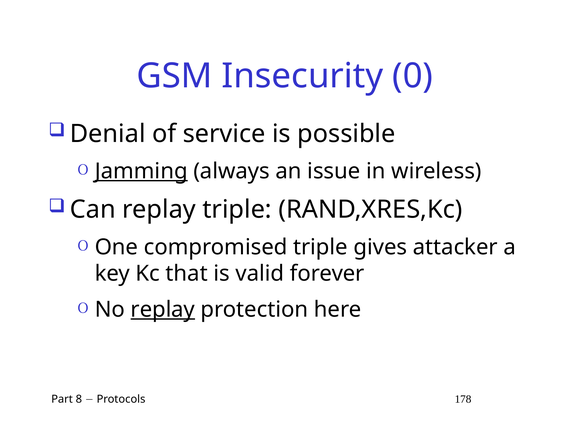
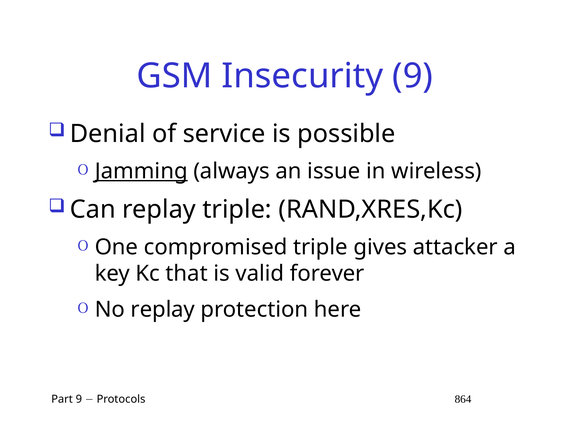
Insecurity 0: 0 -> 9
replay at (163, 310) underline: present -> none
Part 8: 8 -> 9
178: 178 -> 864
